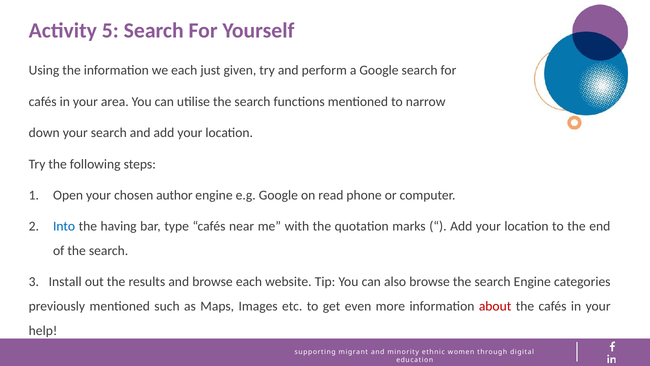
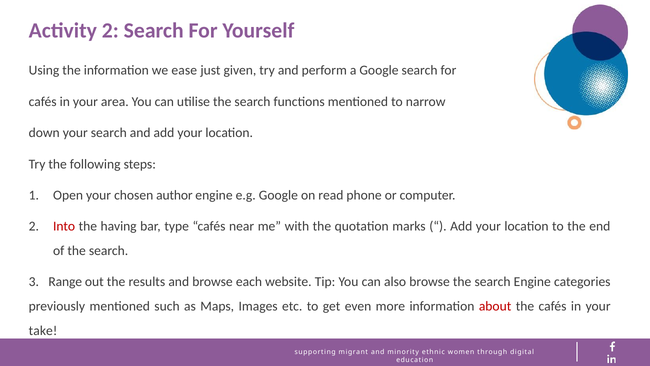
Activity 5: 5 -> 2
we each: each -> ease
Into colour: blue -> red
Install: Install -> Range
help: help -> take
